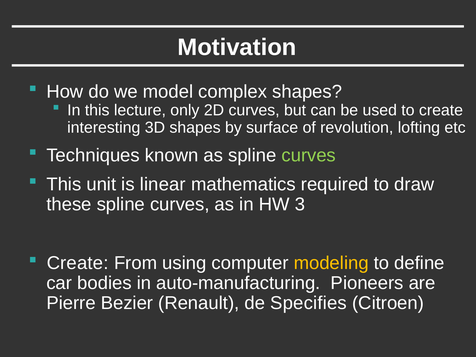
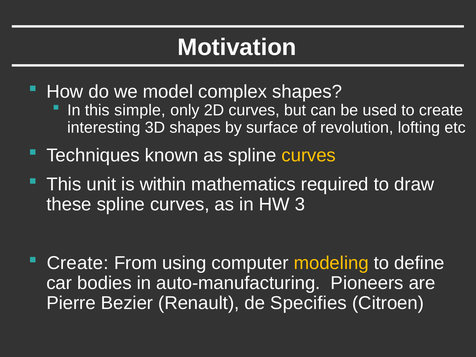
lecture: lecture -> simple
curves at (309, 155) colour: light green -> yellow
linear: linear -> within
